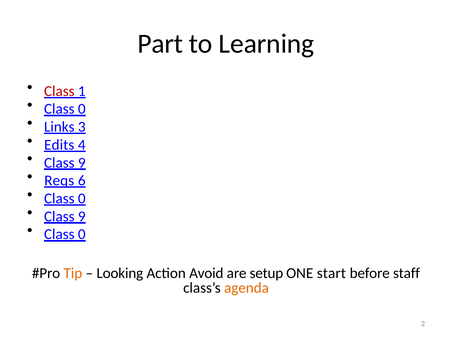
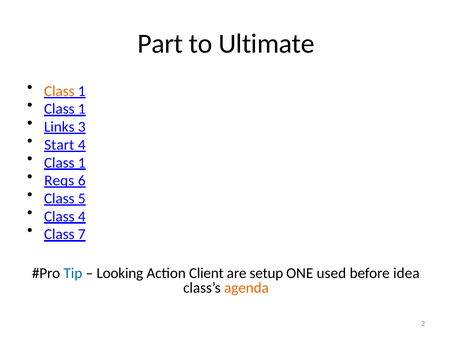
Learning: Learning -> Ultimate
Class at (59, 91) colour: red -> orange
0 at (82, 109): 0 -> 1
Edits: Edits -> Start
9 at (82, 163): 9 -> 1
0 at (82, 198): 0 -> 5
9 at (82, 216): 9 -> 4
0 at (82, 234): 0 -> 7
Tip colour: orange -> blue
Avoid: Avoid -> Client
start: start -> used
staff: staff -> idea
